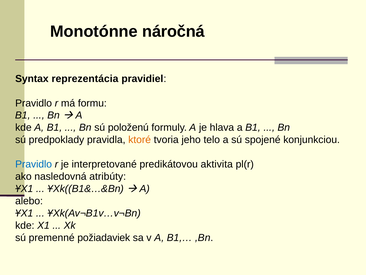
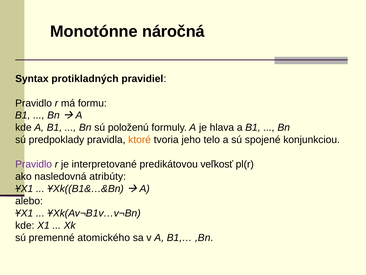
reprezentácia: reprezentácia -> protikladných
Pravidlo at (34, 164) colour: blue -> purple
aktivita: aktivita -> veľkosť
požiadaviek: požiadaviek -> atomického
